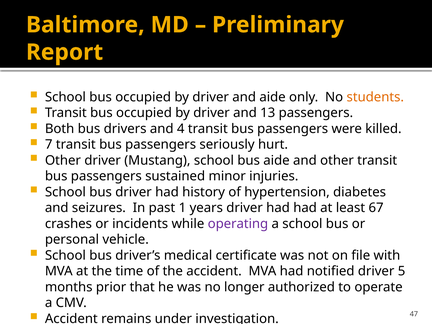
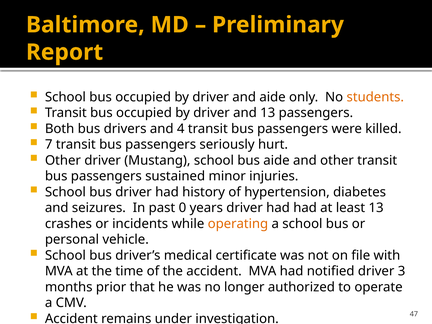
1: 1 -> 0
least 67: 67 -> 13
operating colour: purple -> orange
5: 5 -> 3
